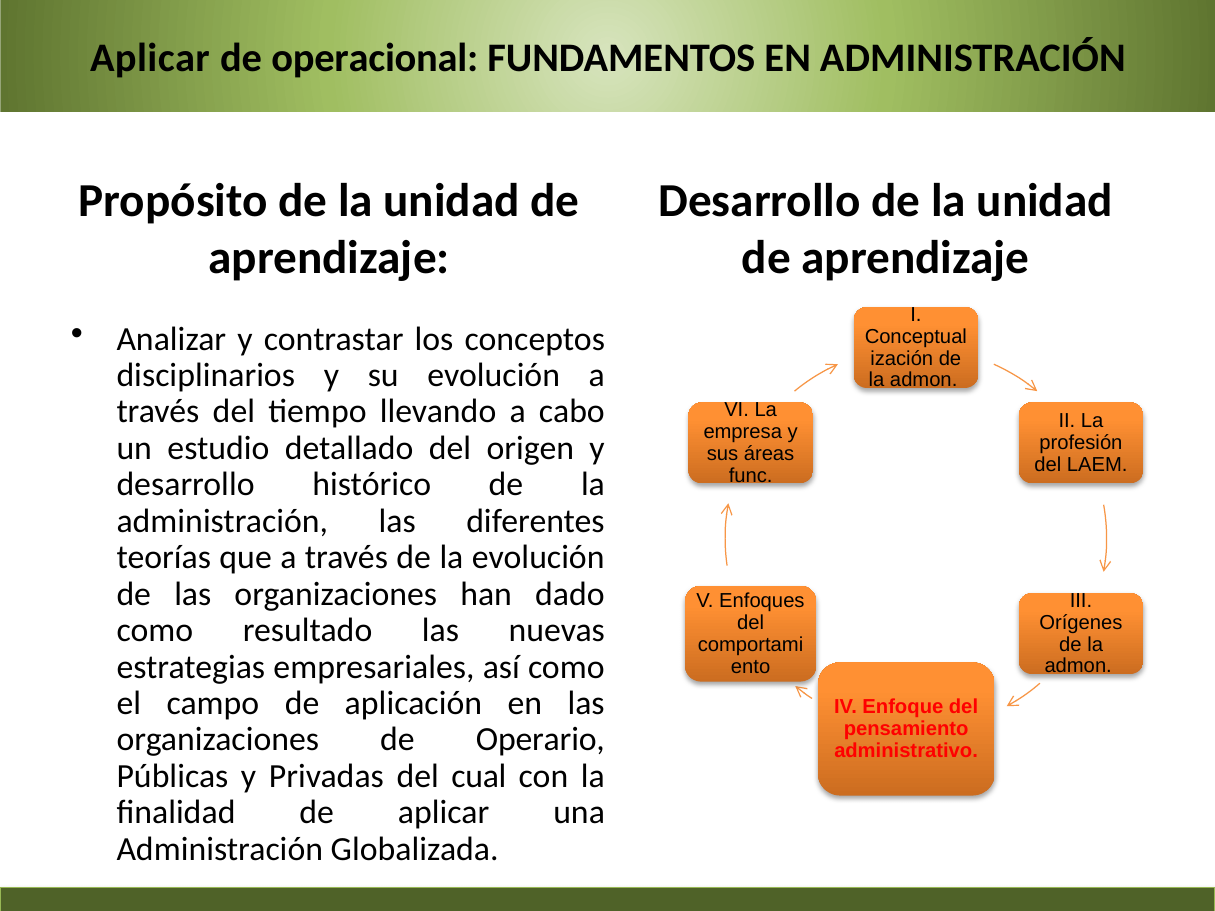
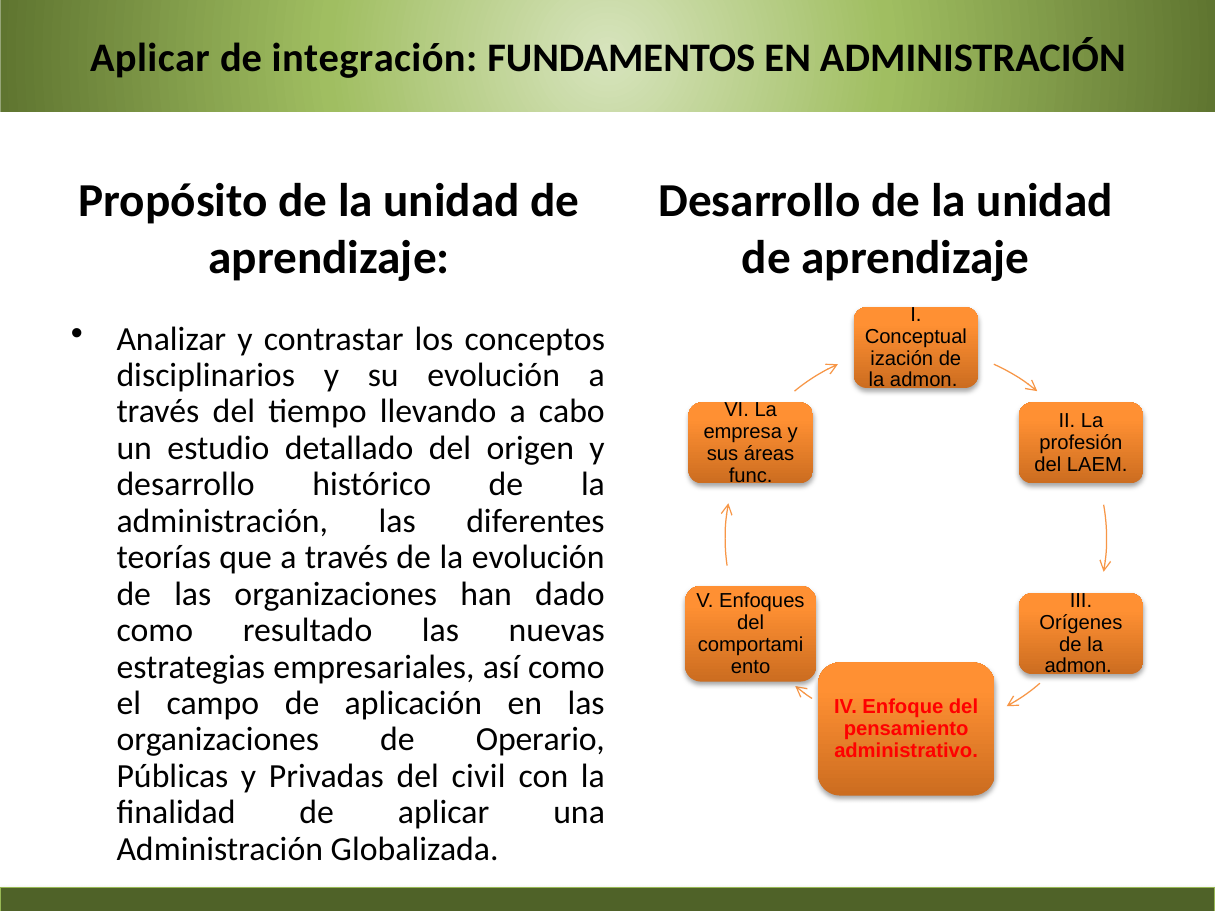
operacional: operacional -> integración
cual: cual -> civil
